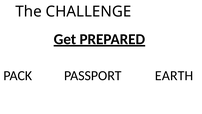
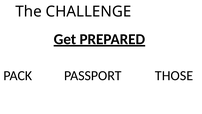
EARTH: EARTH -> THOSE
